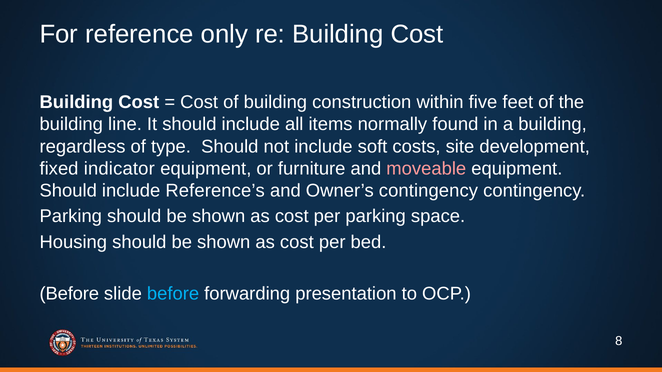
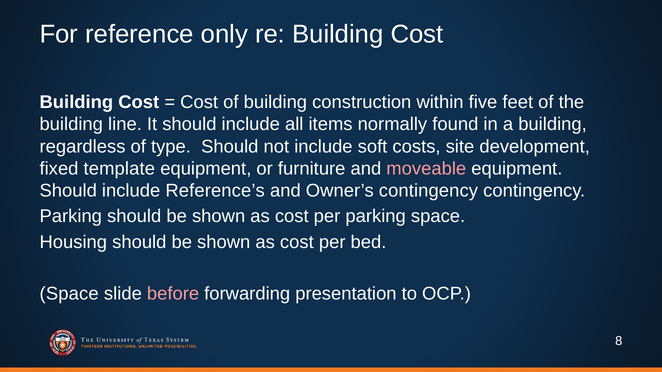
indicator: indicator -> template
Before at (69, 294): Before -> Space
before at (173, 294) colour: light blue -> pink
